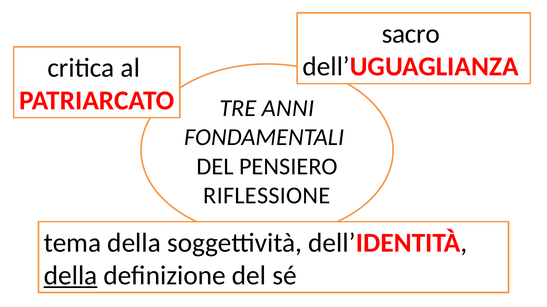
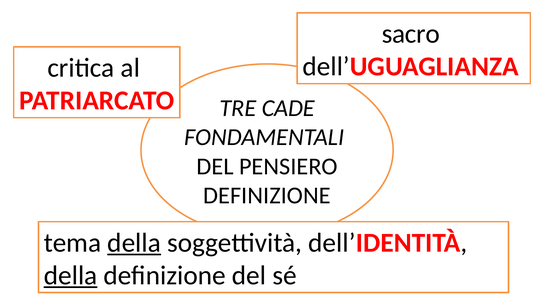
ANNI: ANNI -> CADE
RIFLESSIONE at (267, 196): RIFLESSIONE -> DEFINIZIONE
della at (134, 243) underline: none -> present
